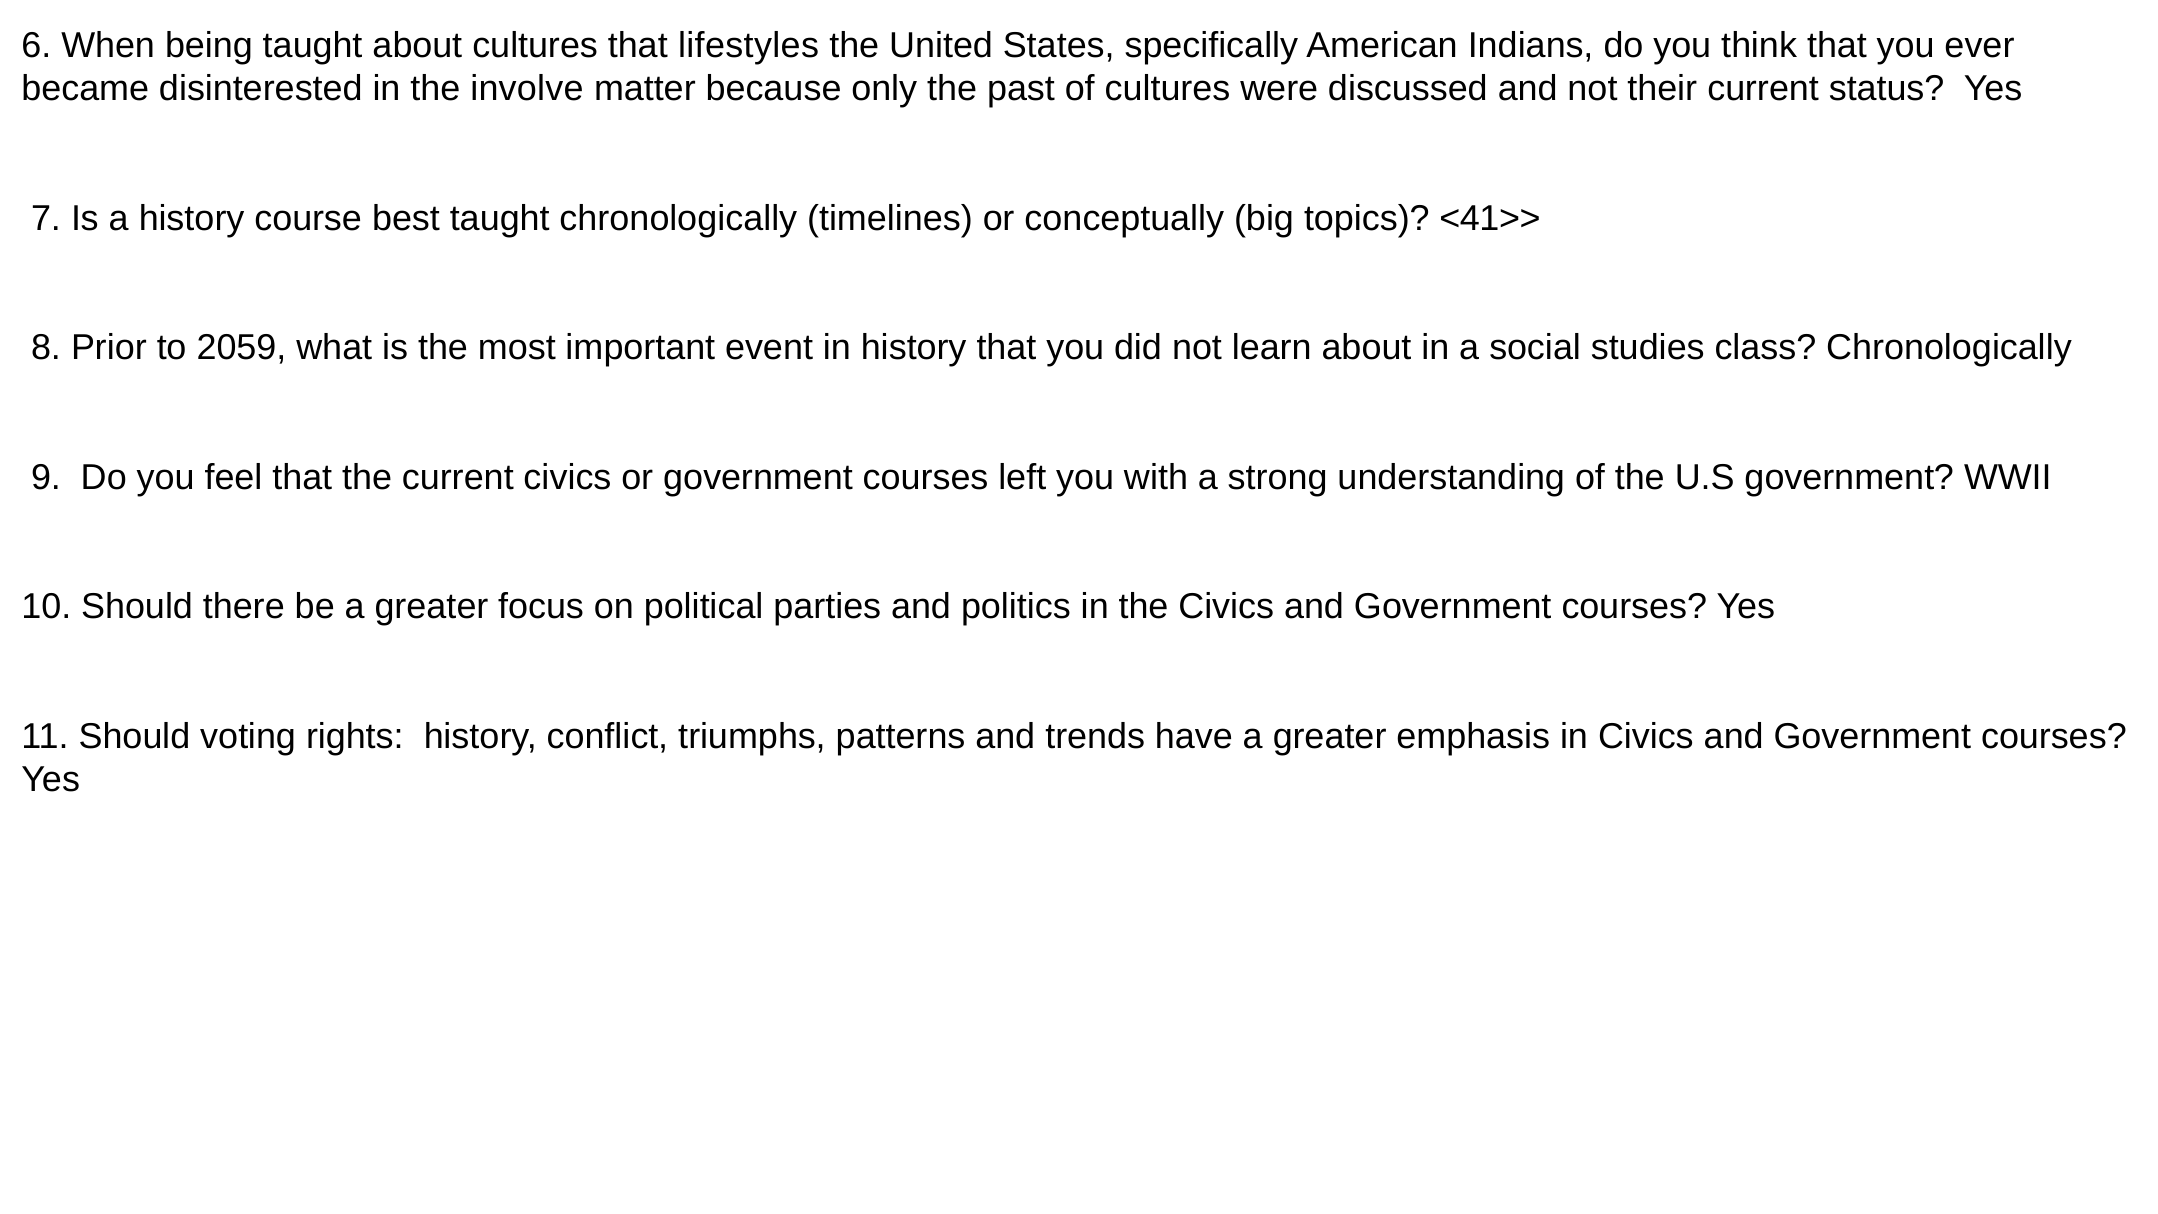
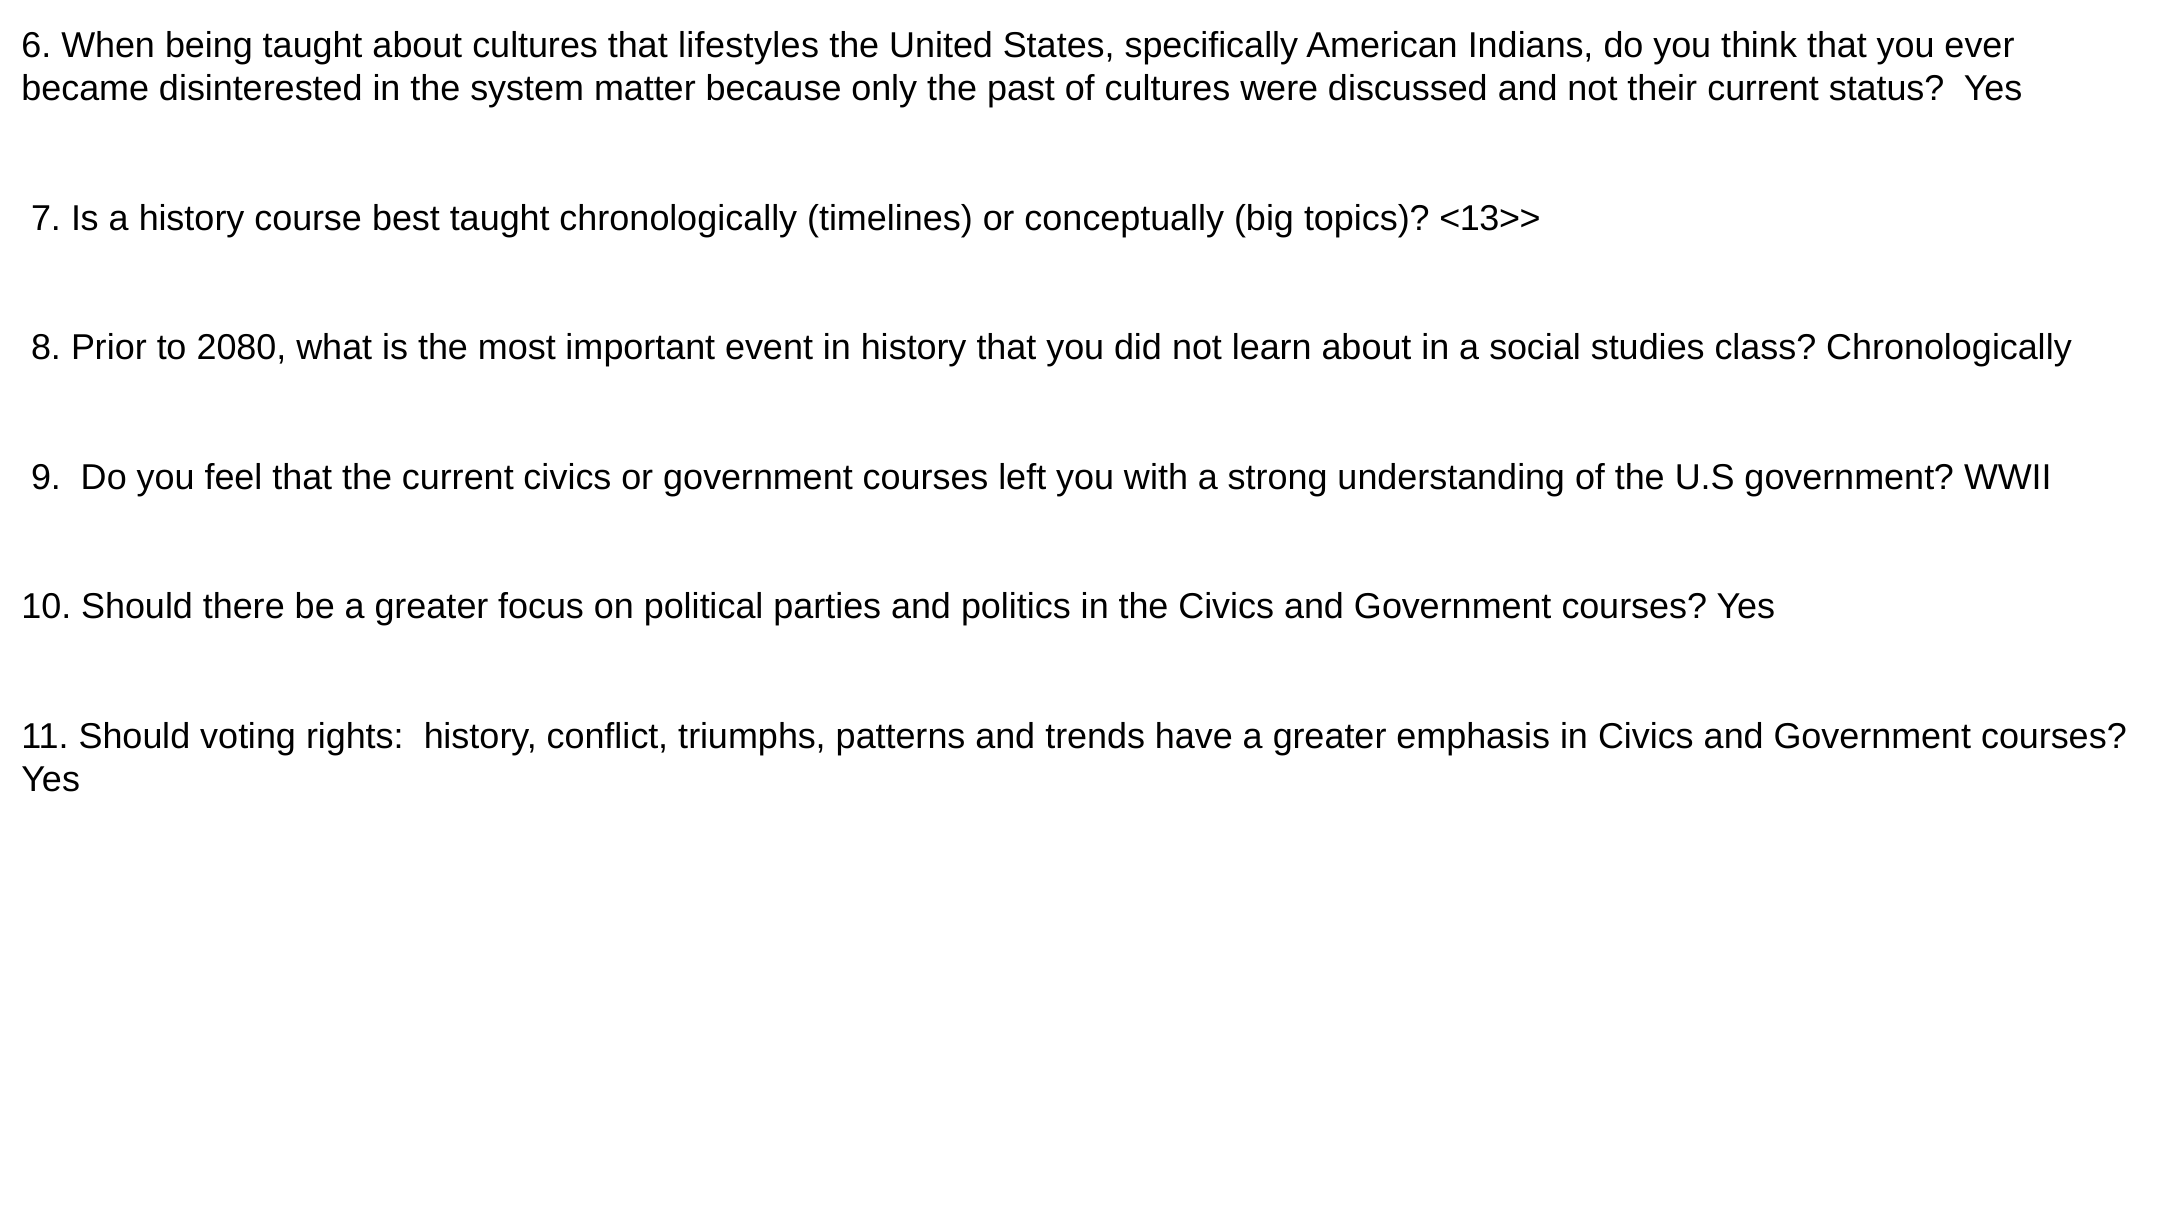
involve: involve -> system
<41>>: <41>> -> <13>>
2059: 2059 -> 2080
